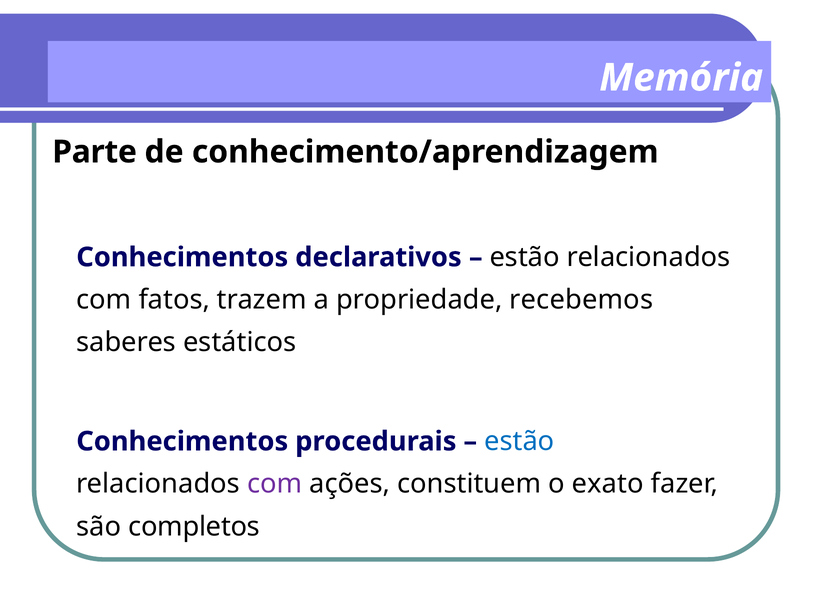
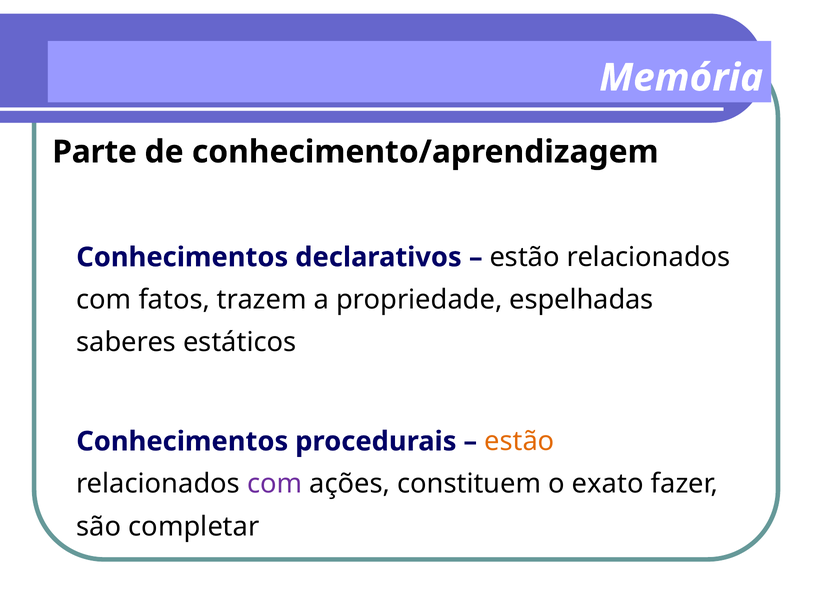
recebemos: recebemos -> espelhadas
estão at (519, 442) colour: blue -> orange
completos: completos -> completar
